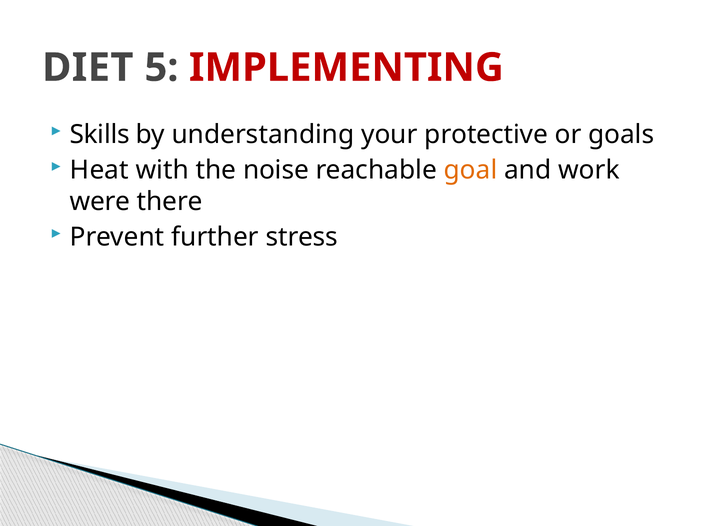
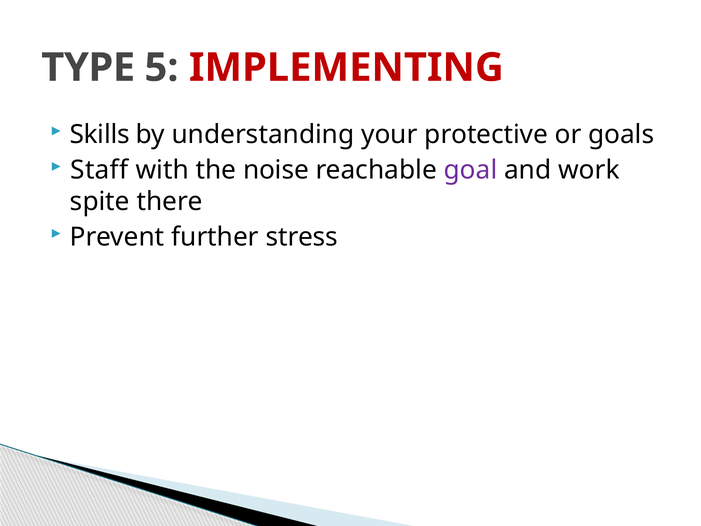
DIET: DIET -> TYPE
Heat: Heat -> Staff
goal colour: orange -> purple
were: were -> spite
